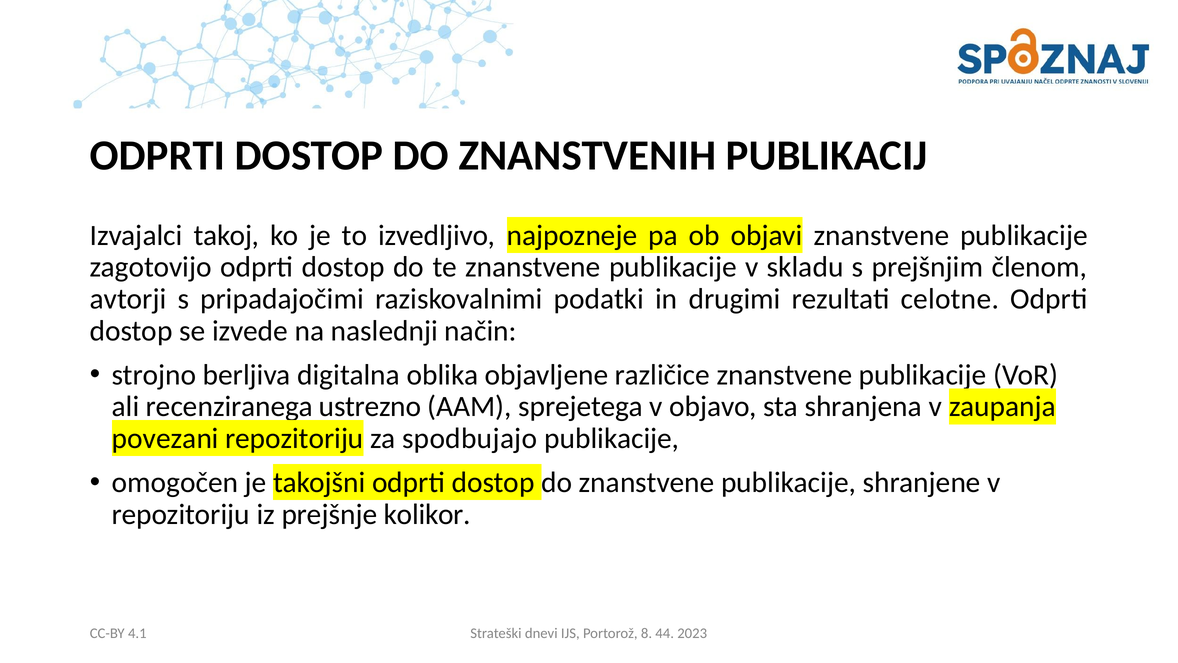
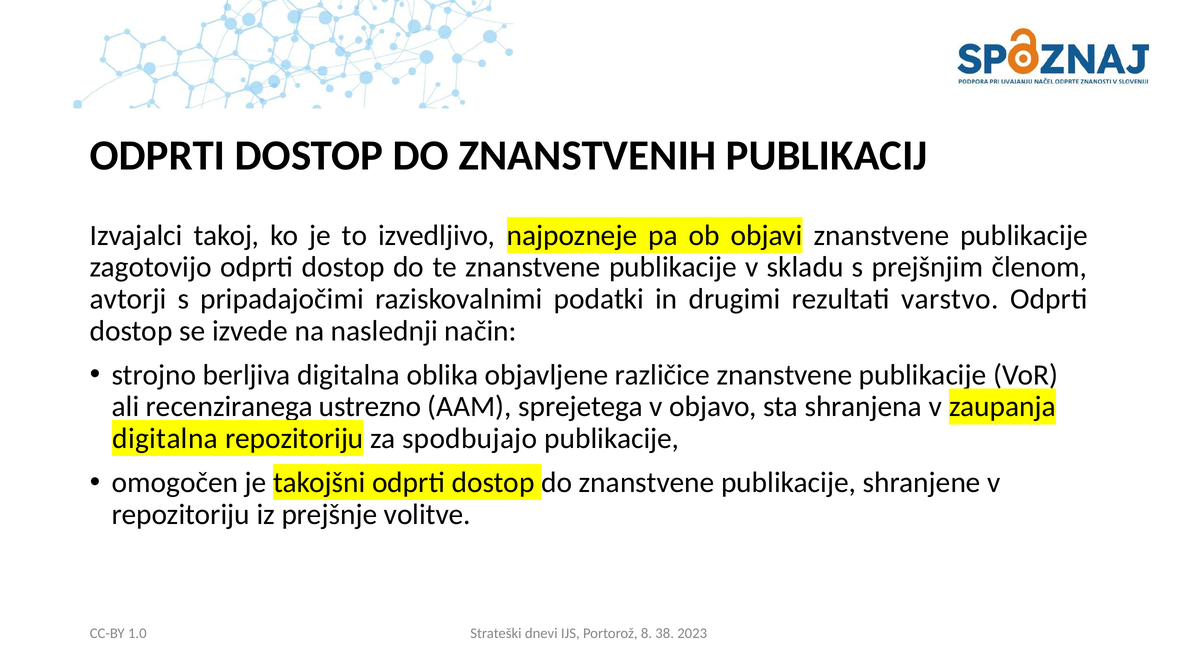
celotne: celotne -> varstvo
povezani at (165, 438): povezani -> digitalna
kolikor: kolikor -> volitve
4.1: 4.1 -> 1.0
44: 44 -> 38
